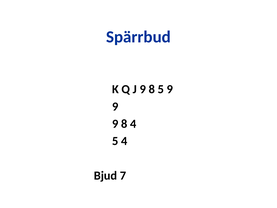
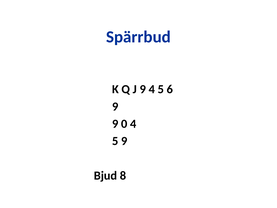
9 8: 8 -> 4
5 9: 9 -> 6
8 at (124, 124): 8 -> 0
4 at (124, 141): 4 -> 9
7: 7 -> 8
